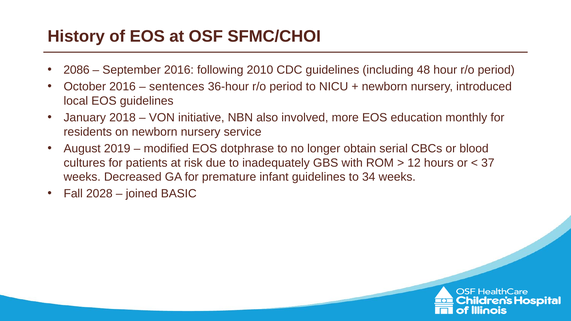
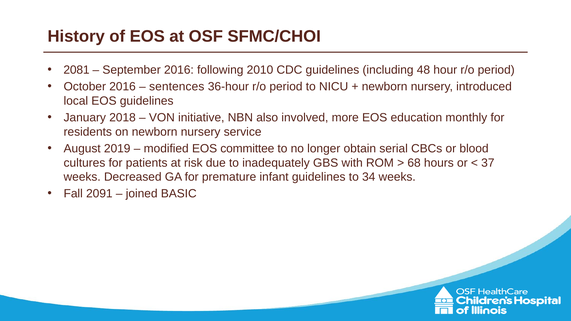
2086: 2086 -> 2081
dotphrase: dotphrase -> committee
12: 12 -> 68
2028: 2028 -> 2091
